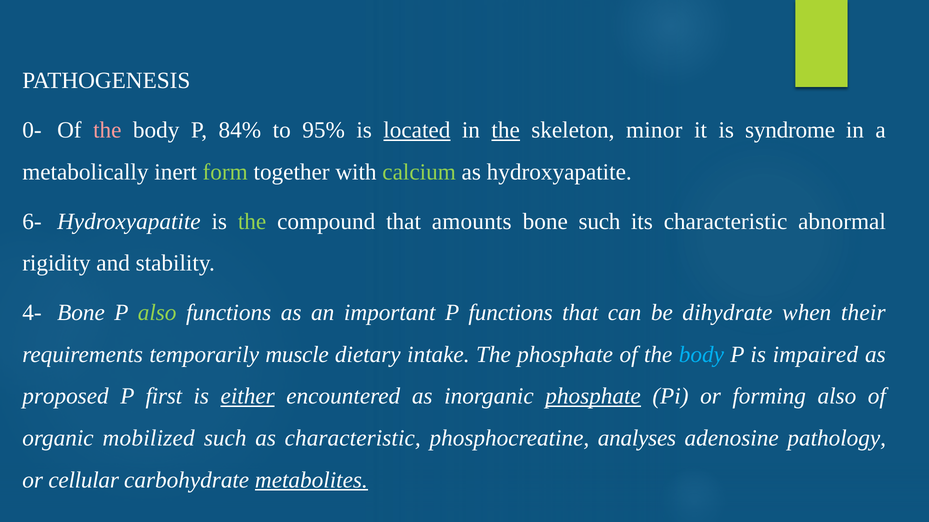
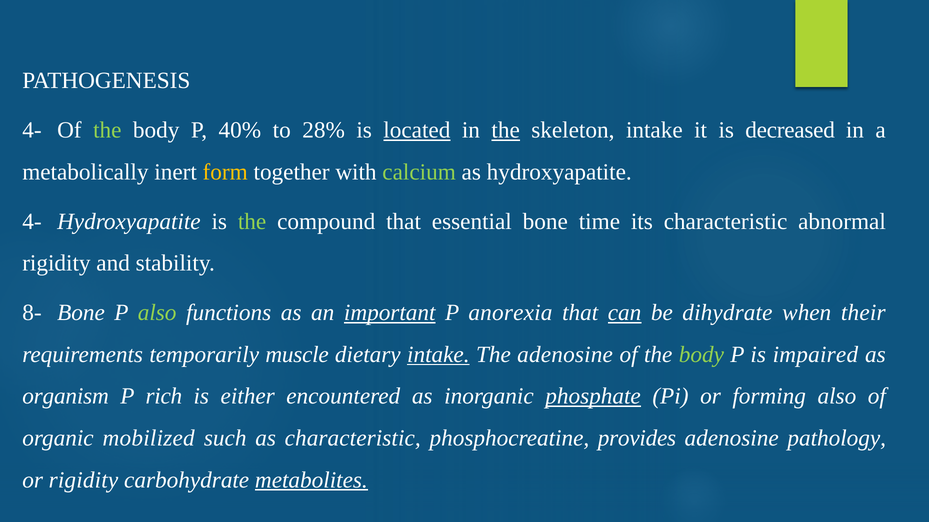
0- at (32, 130): 0- -> 4-
the at (107, 130) colour: pink -> light green
84%: 84% -> 40%
95%: 95% -> 28%
skeleton minor: minor -> intake
syndrome: syndrome -> decreased
form colour: light green -> yellow
6- at (32, 222): 6- -> 4-
amounts: amounts -> essential
bone such: such -> time
4-: 4- -> 8-
important underline: none -> present
P functions: functions -> anorexia
can underline: none -> present
intake at (438, 355) underline: none -> present
The phosphate: phosphate -> adenosine
body at (701, 355) colour: light blue -> light green
proposed: proposed -> organism
first: first -> rich
either underline: present -> none
analyses: analyses -> provides
or cellular: cellular -> rigidity
